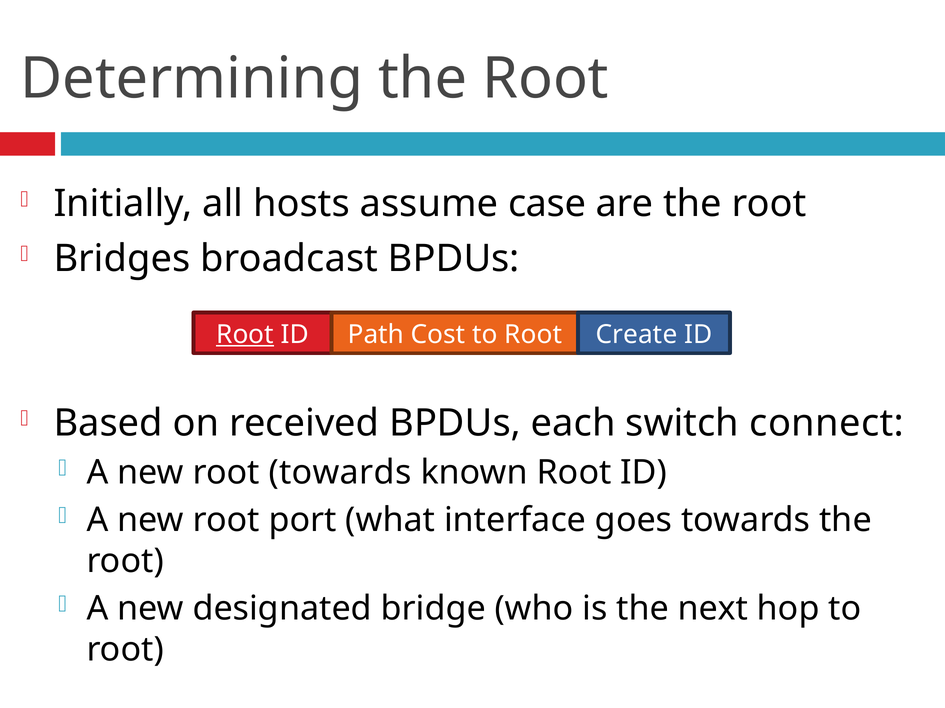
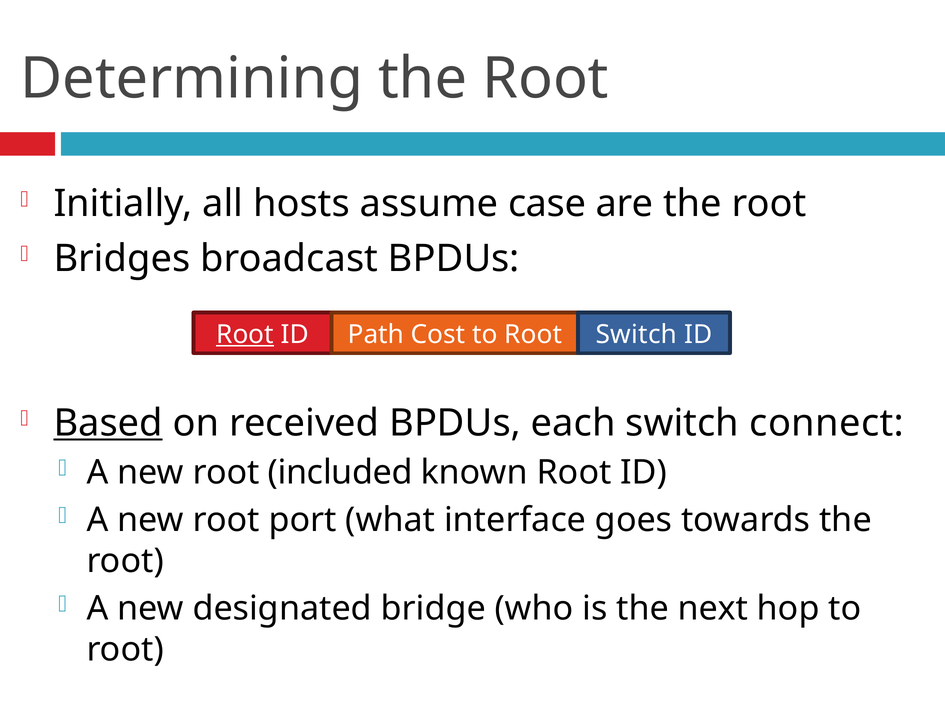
Root Create: Create -> Switch
Based underline: none -> present
root towards: towards -> included
